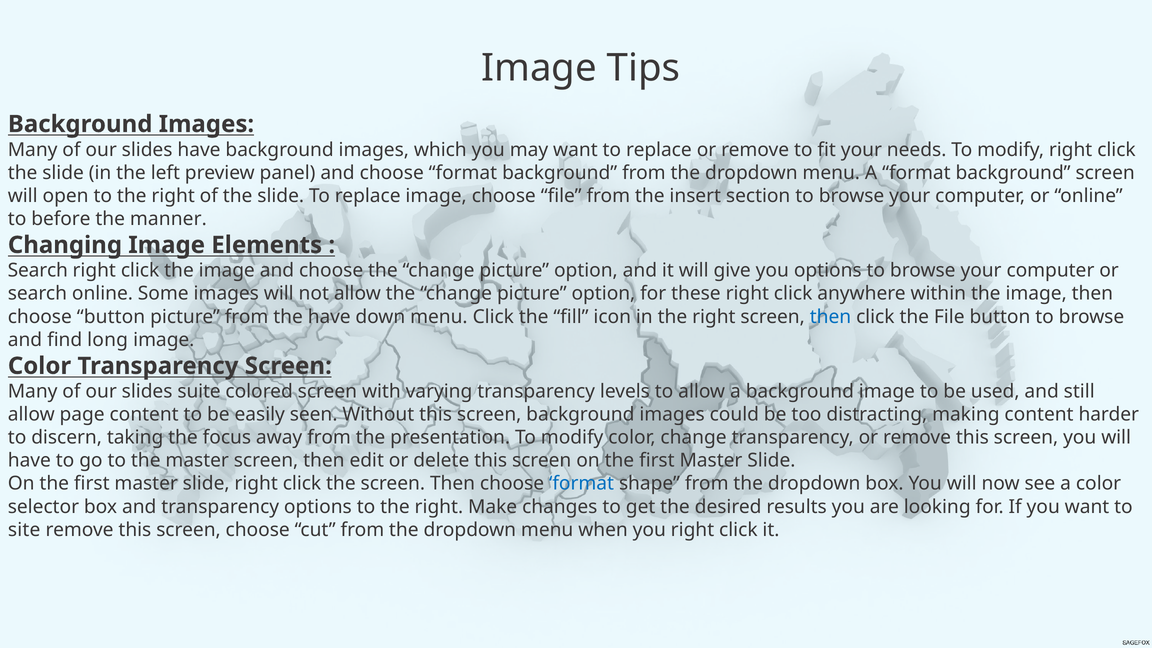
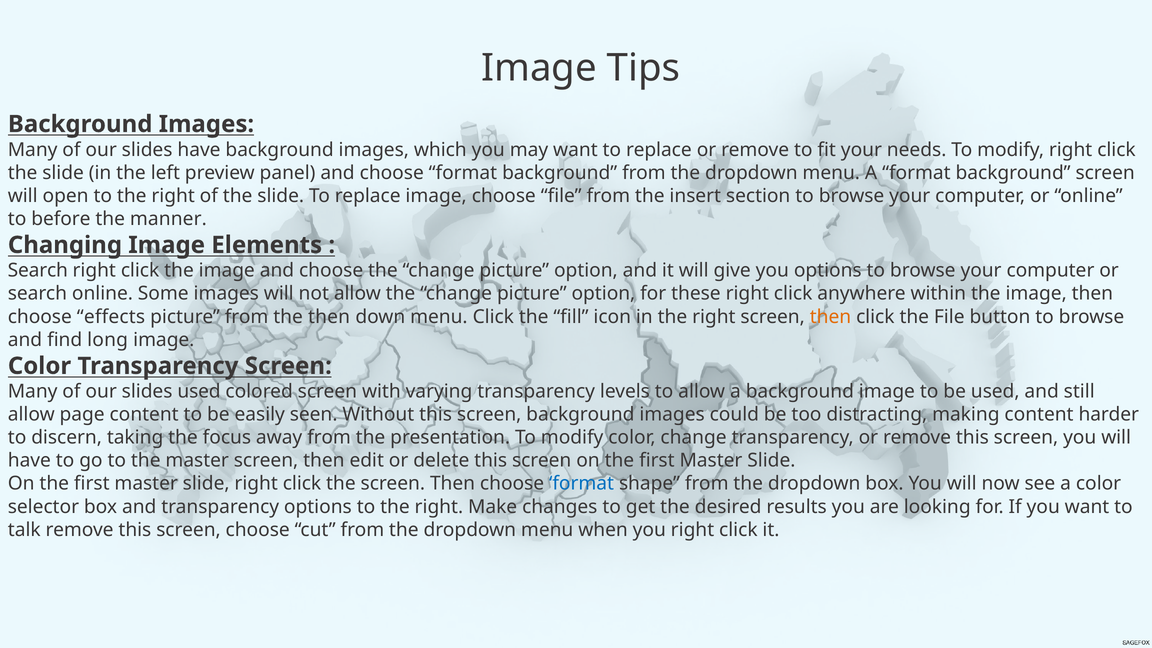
choose button: button -> effects
the have: have -> then
then at (831, 317) colour: blue -> orange
slides suite: suite -> used
site: site -> talk
